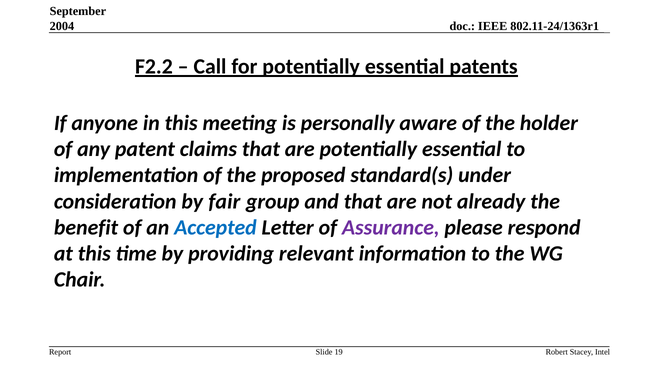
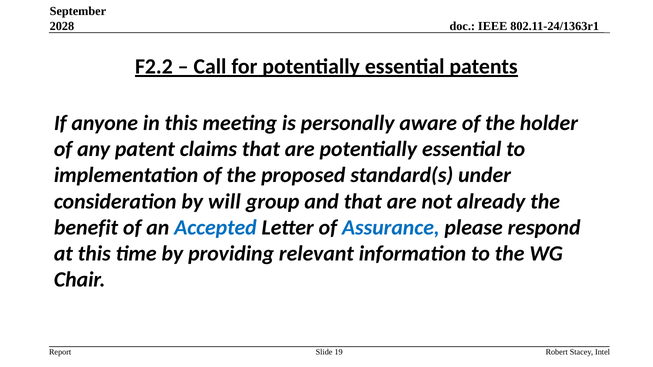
2004: 2004 -> 2028
fair: fair -> will
Assurance colour: purple -> blue
